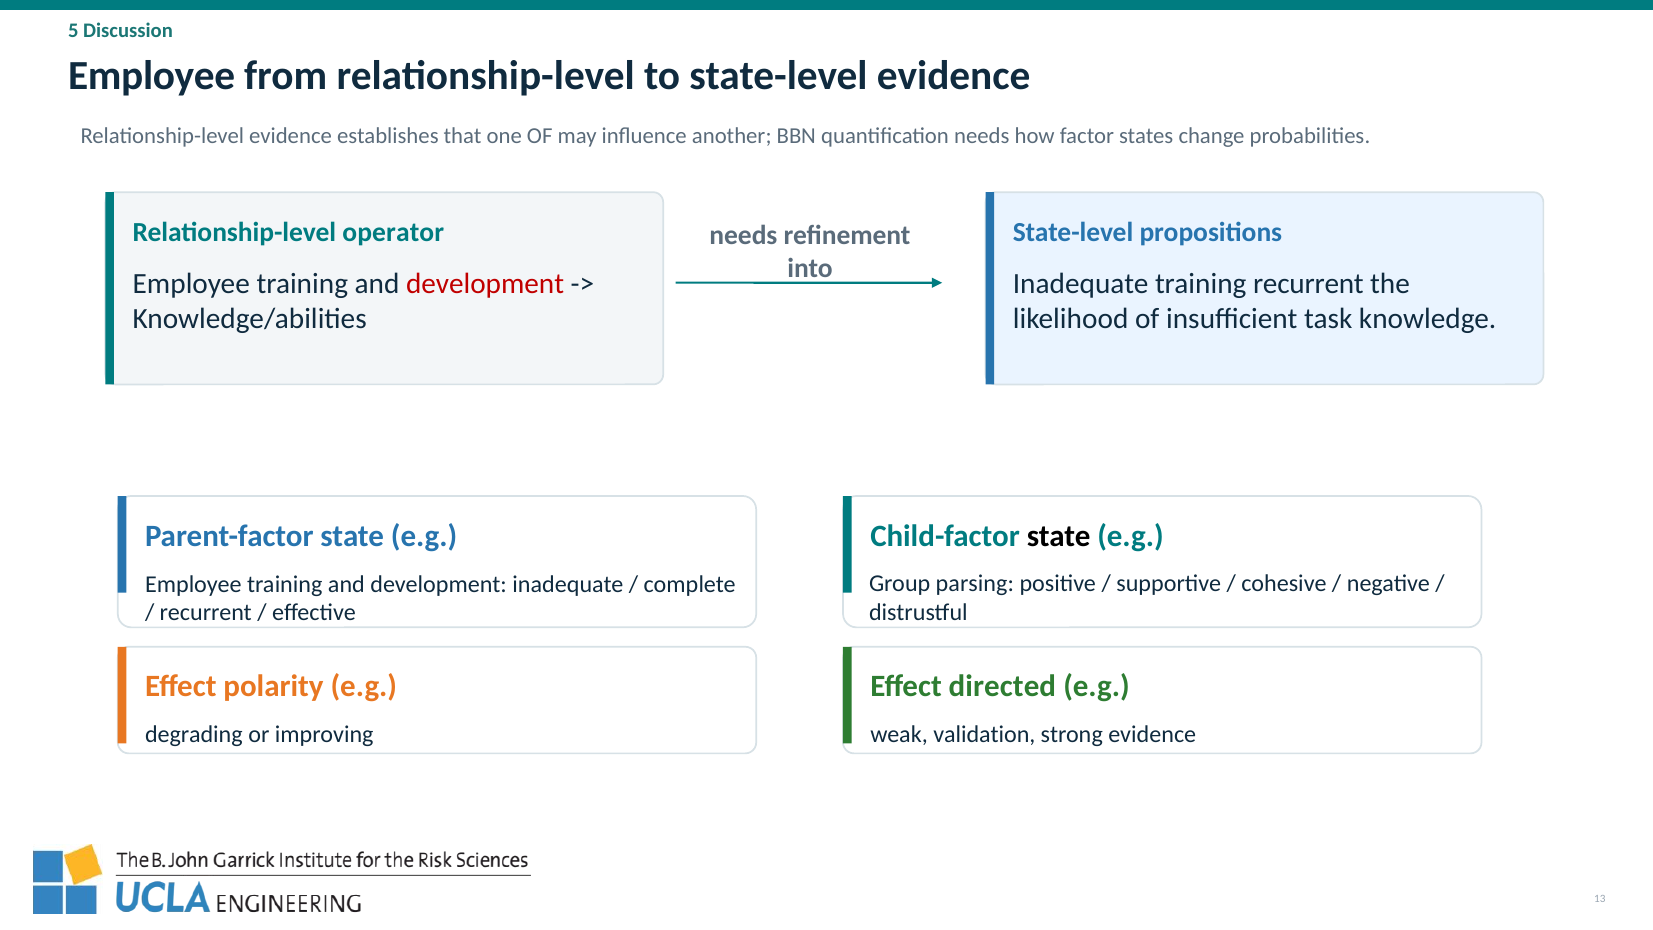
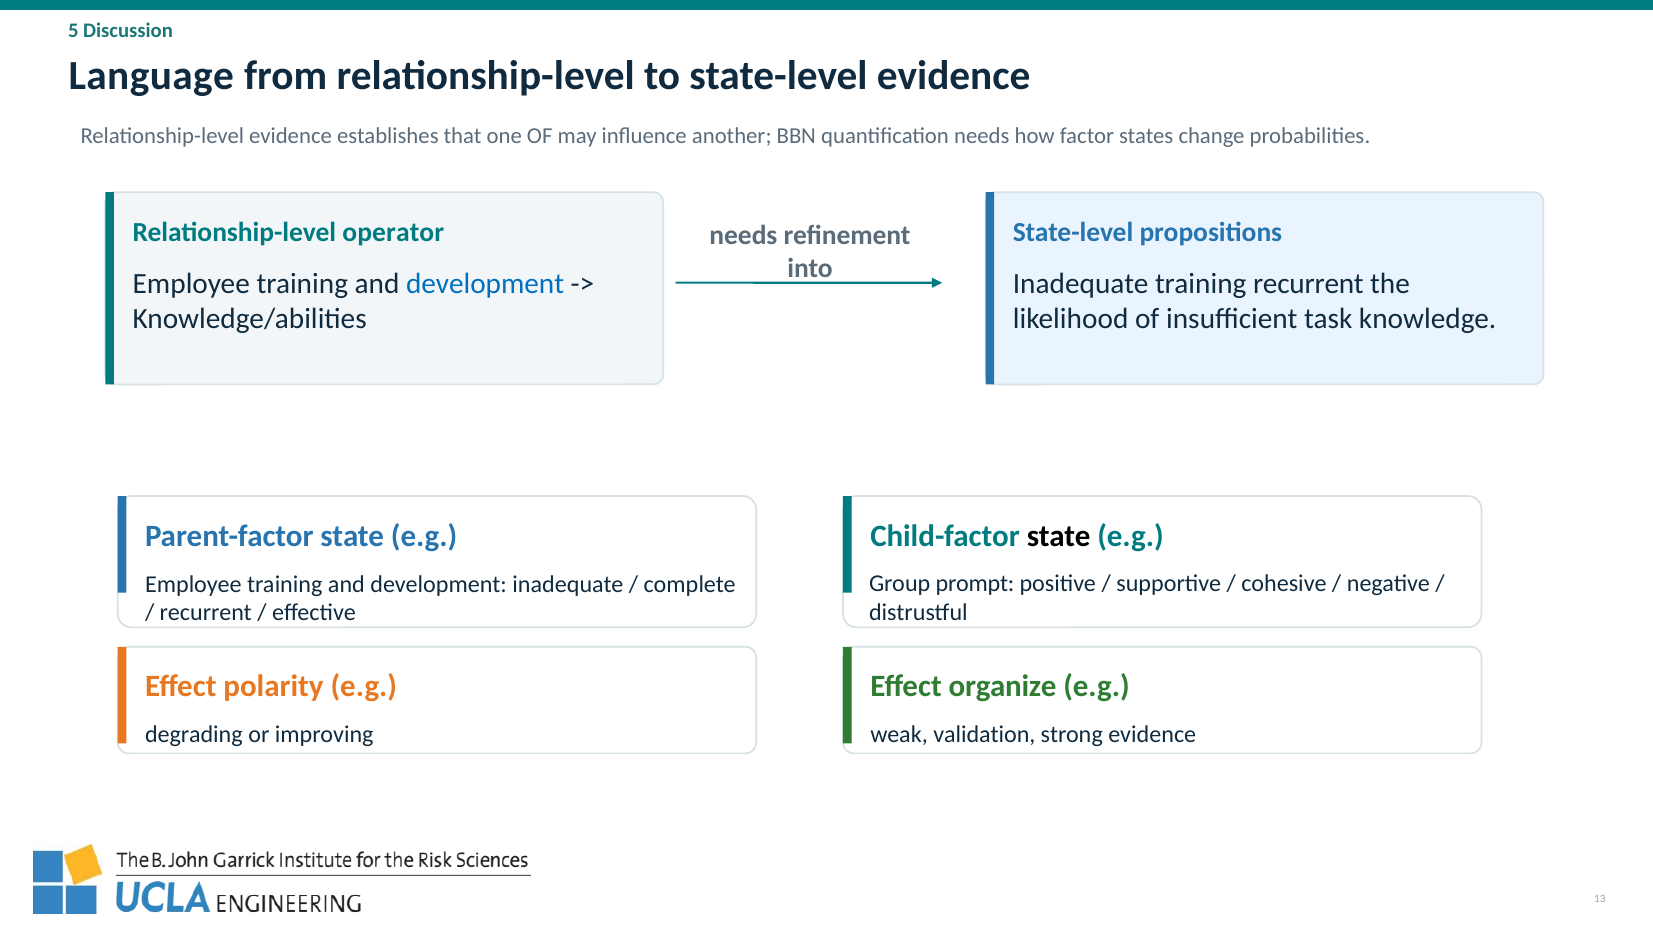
Employee at (152, 76): Employee -> Language
development at (485, 284) colour: red -> blue
parsing: parsing -> prompt
directed: directed -> organize
